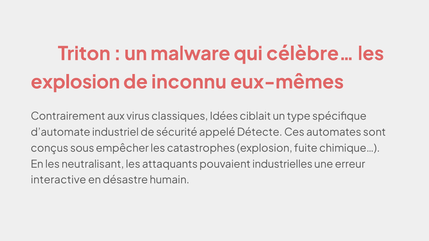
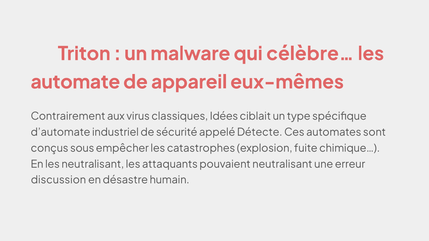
explosion at (75, 82): explosion -> automate
inconnu: inconnu -> appareil
pouvaient industrielles: industrielles -> neutralisant
interactive: interactive -> discussion
